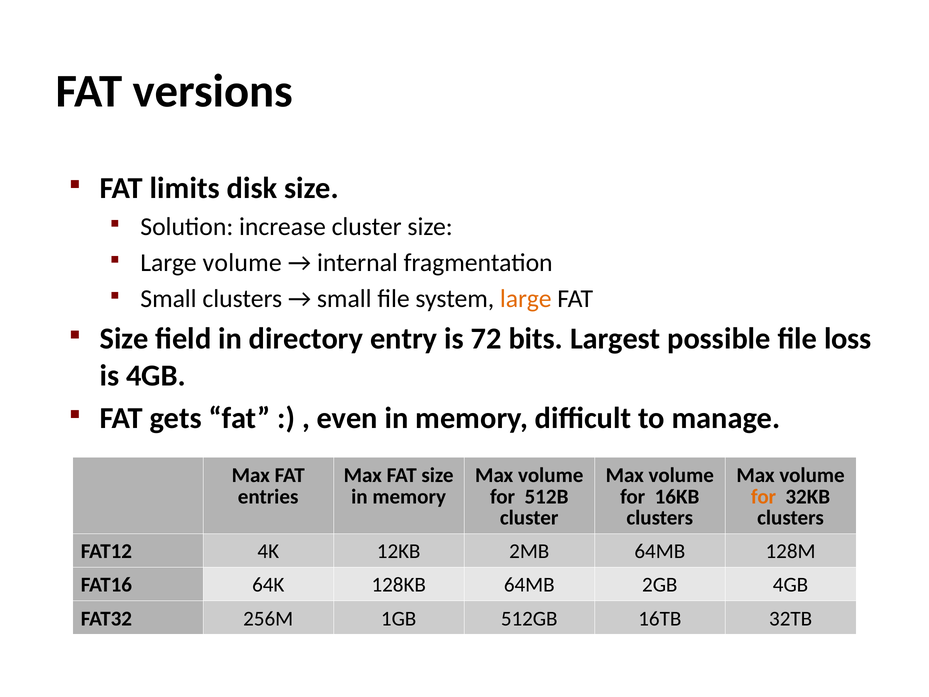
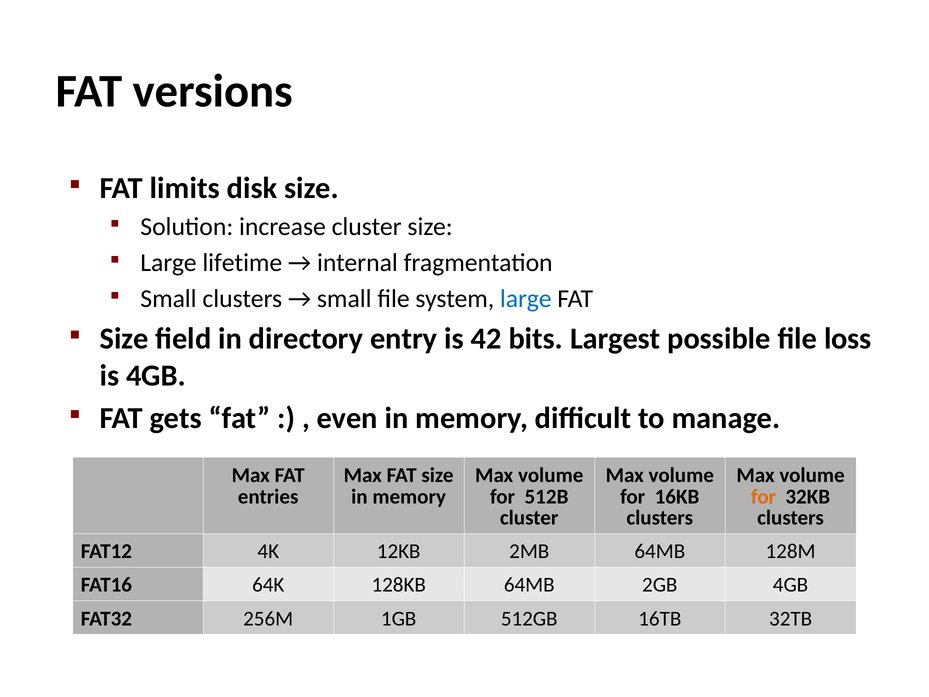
Large volume: volume -> lifetime
large at (526, 299) colour: orange -> blue
72: 72 -> 42
